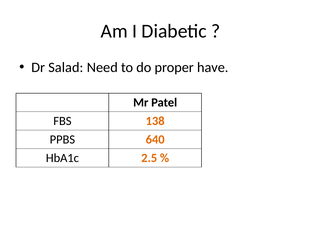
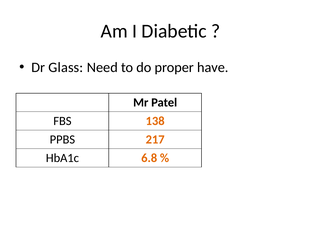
Salad: Salad -> Glass
640: 640 -> 217
2.5: 2.5 -> 6.8
